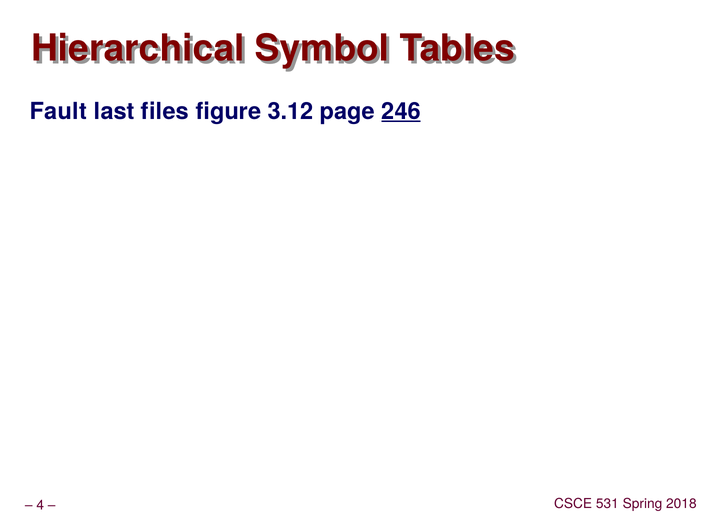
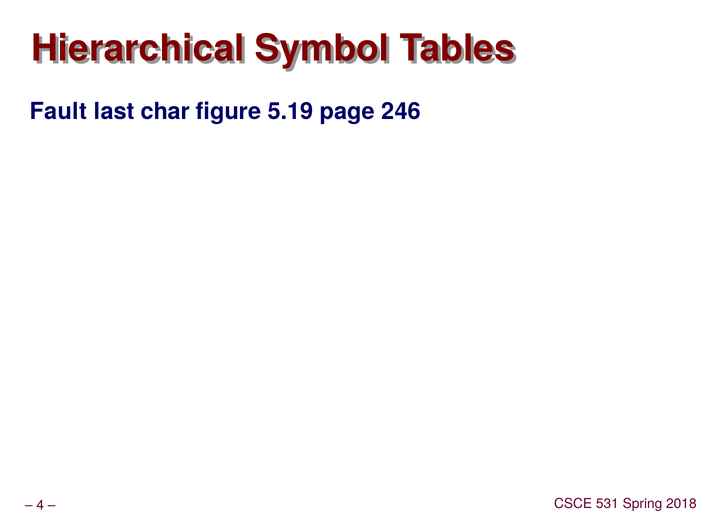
files: files -> char
3.12: 3.12 -> 5.19
246 underline: present -> none
